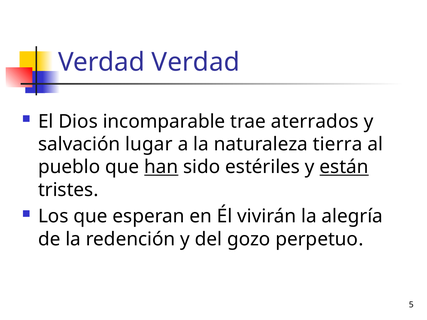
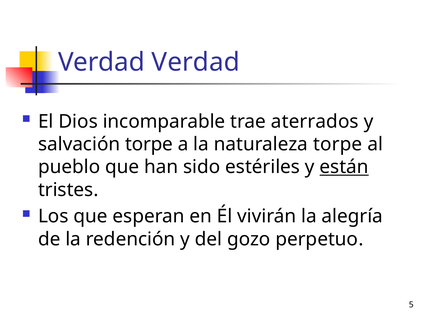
salvación lugar: lugar -> torpe
naturaleza tierra: tierra -> torpe
han underline: present -> none
